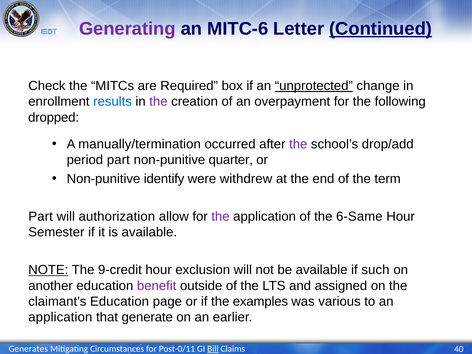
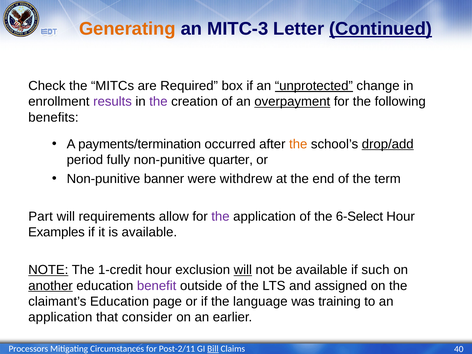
Generating colour: purple -> orange
MITC-6: MITC-6 -> MITC-3
results colour: blue -> purple
overpayment underline: none -> present
dropped: dropped -> benefits
manually/termination: manually/termination -> payments/termination
the at (298, 144) colour: purple -> orange
drop/add underline: none -> present
period part: part -> fully
identify: identify -> banner
authorization: authorization -> requirements
6-Same: 6-Same -> 6-Select
Semester: Semester -> Examples
9-credit: 9-credit -> 1-credit
will at (243, 270) underline: none -> present
another underline: none -> present
examples: examples -> language
various: various -> training
generate: generate -> consider
Generates: Generates -> Processors
Post-0/11: Post-0/11 -> Post-2/11
